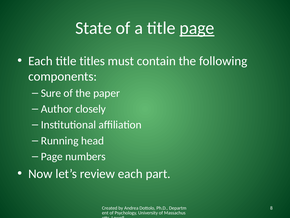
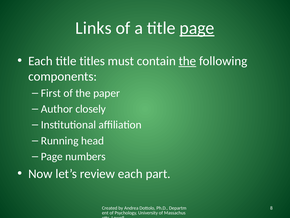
State: State -> Links
the at (187, 61) underline: none -> present
Sure: Sure -> First
